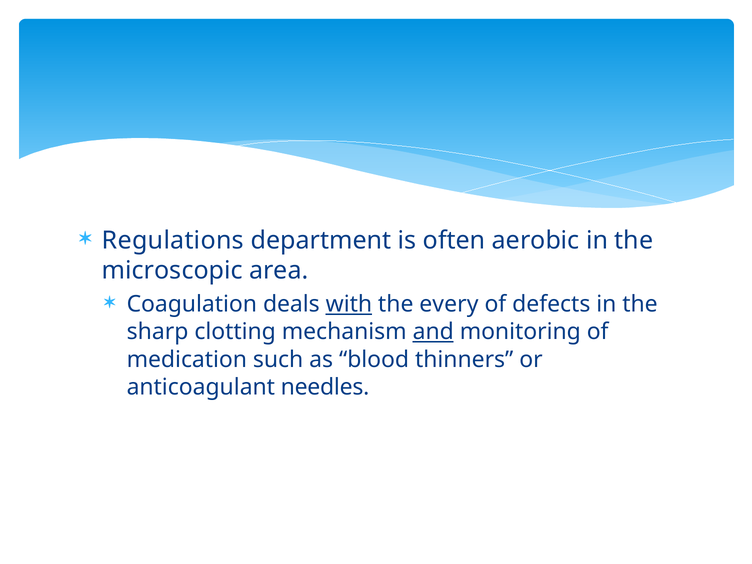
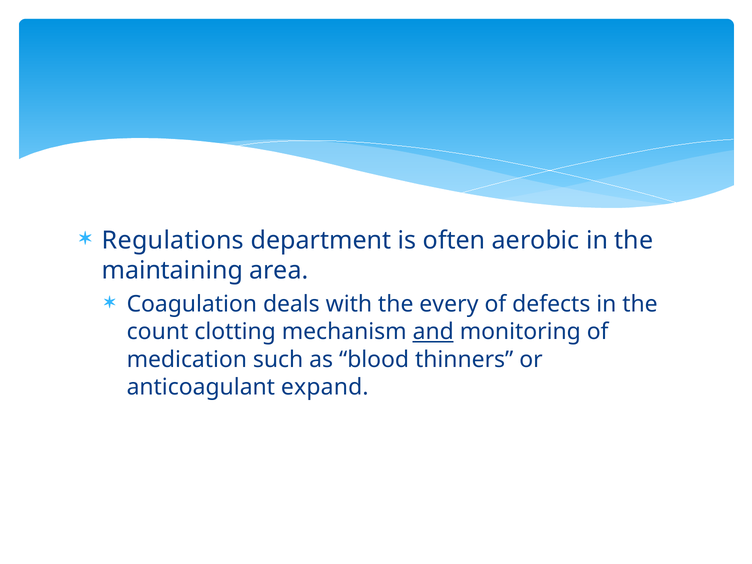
microscopic: microscopic -> maintaining
with underline: present -> none
sharp: sharp -> count
needles: needles -> expand
